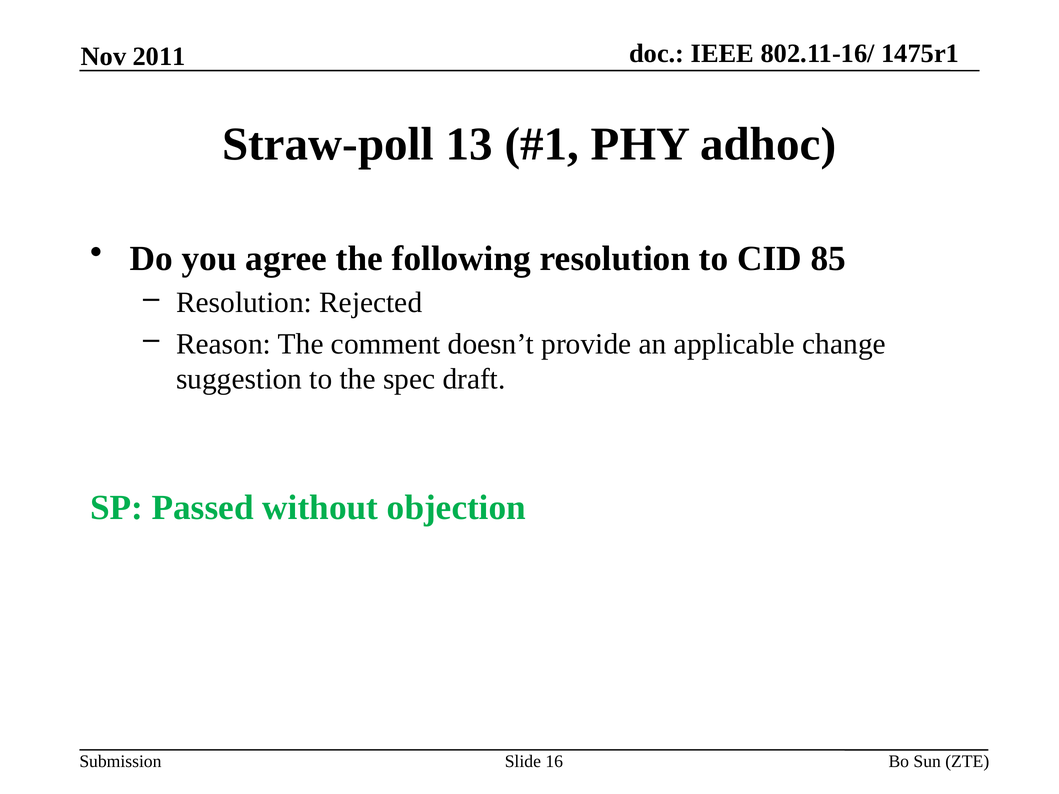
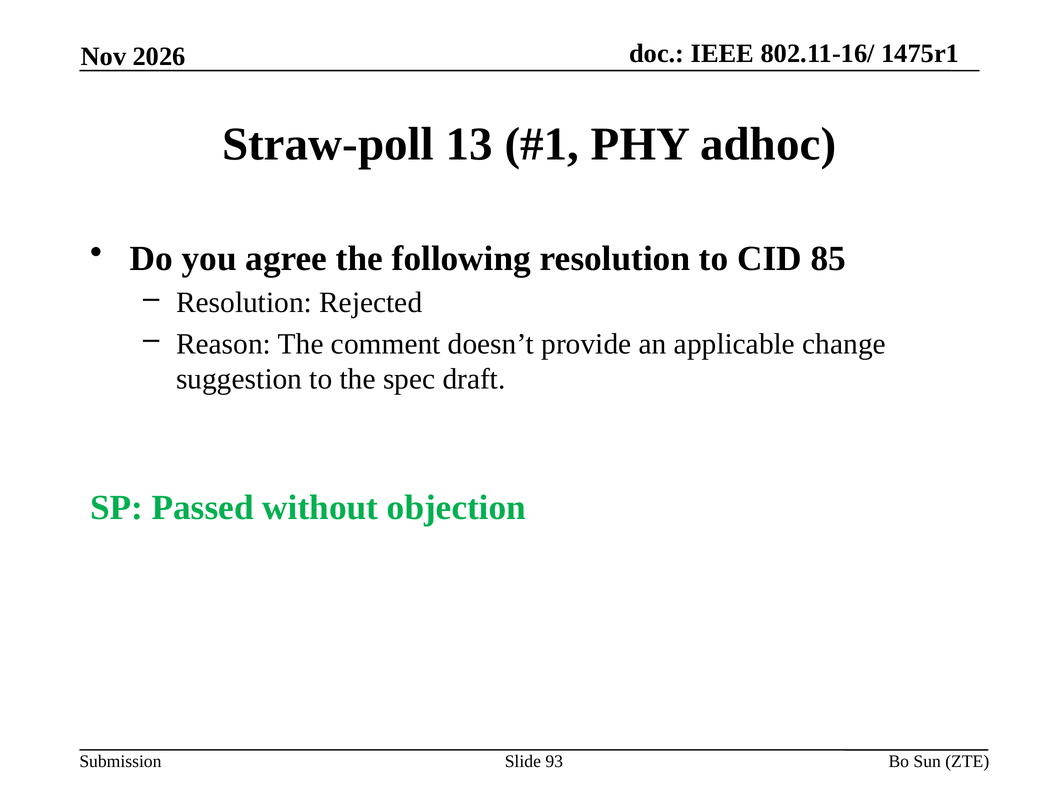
2011: 2011 -> 2026
16: 16 -> 93
